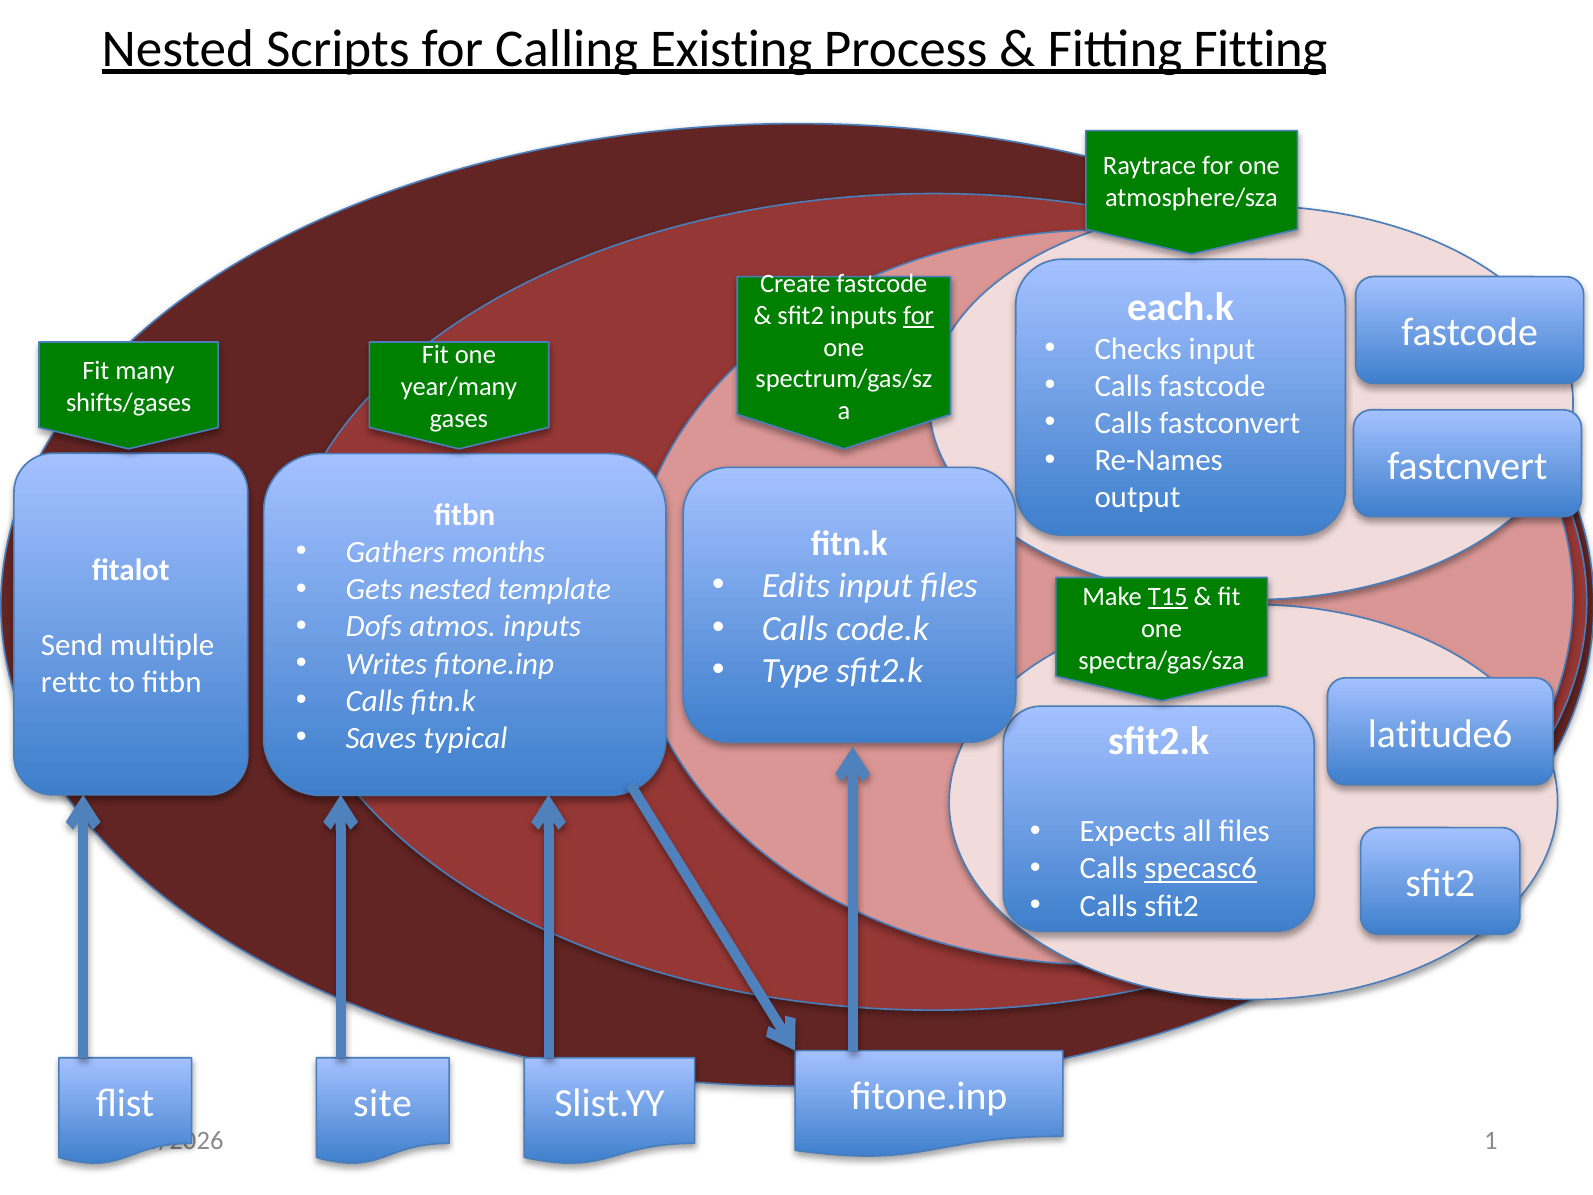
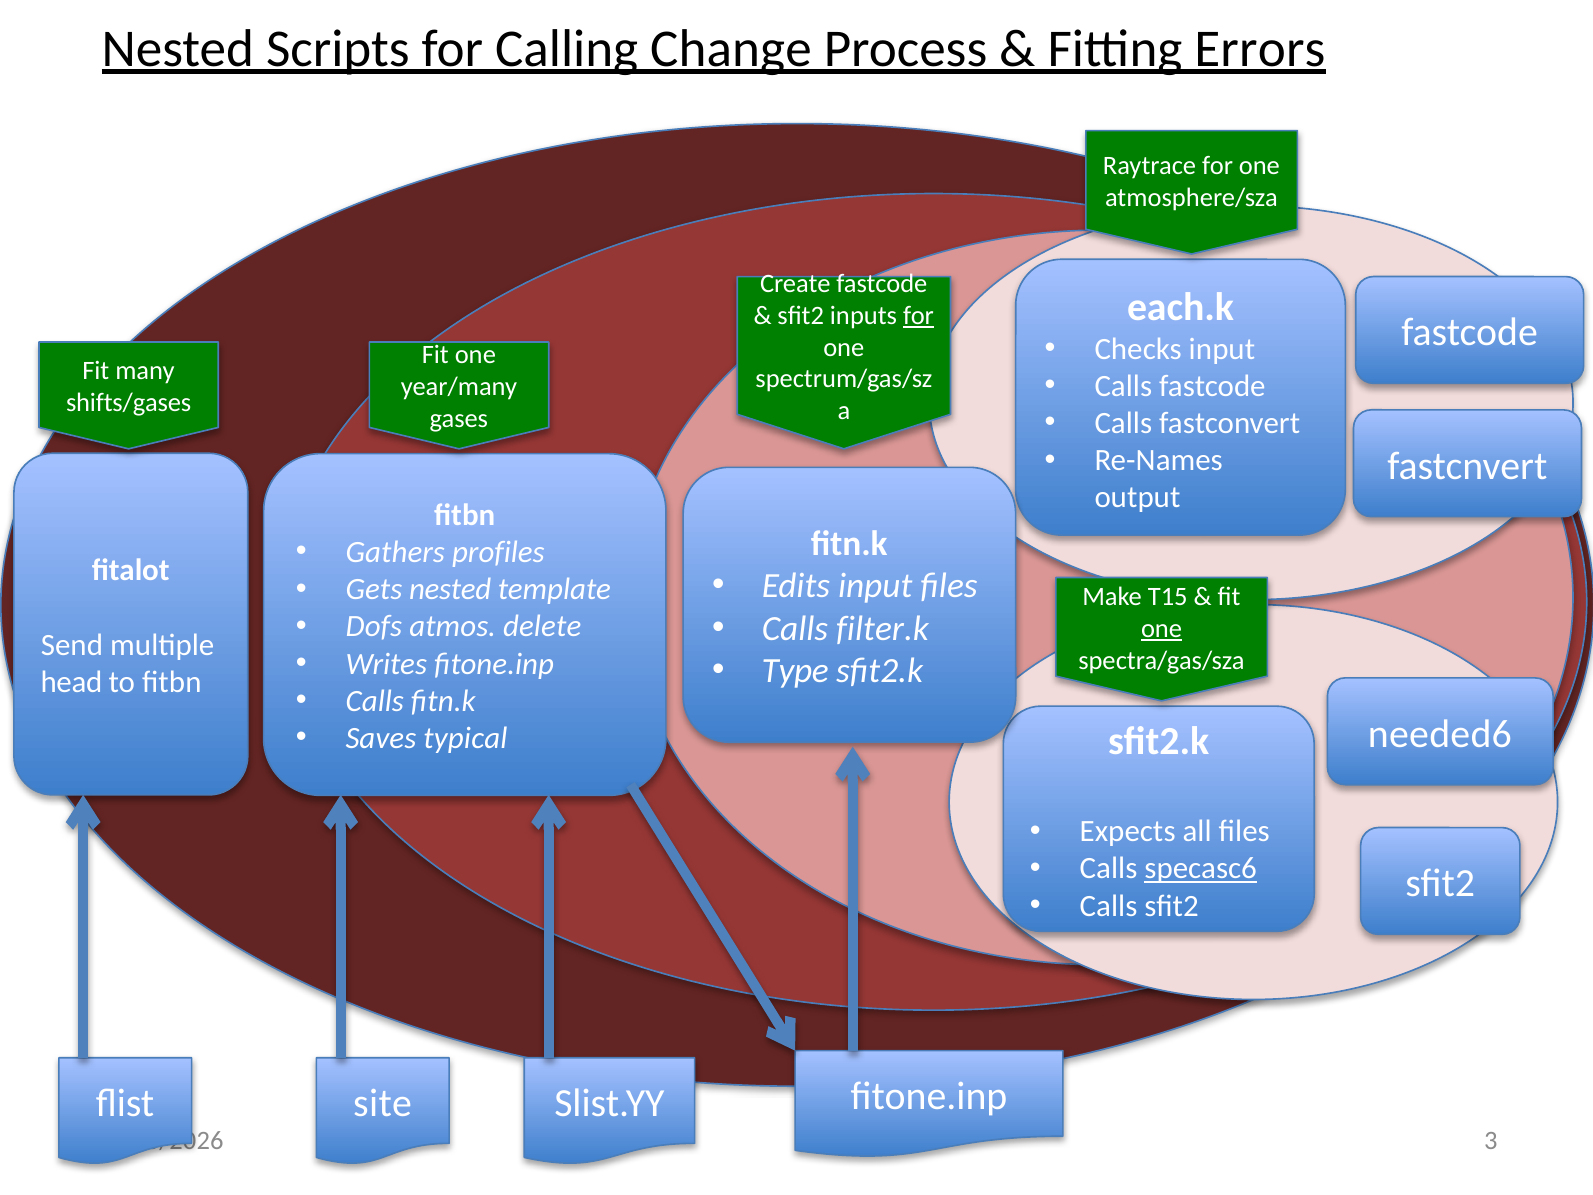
Existing: Existing -> Change
Fitting Fitting: Fitting -> Errors
months: months -> profiles
T15 underline: present -> none
code.k: code.k -> filter.k
atmos inputs: inputs -> delete
one at (1162, 629) underline: none -> present
rettc: rettc -> head
latitude6: latitude6 -> needed6
1: 1 -> 3
